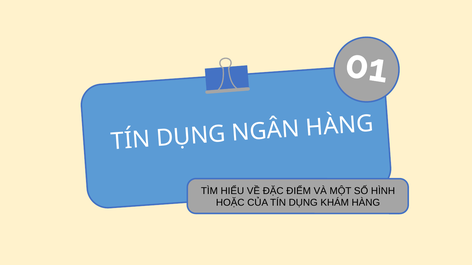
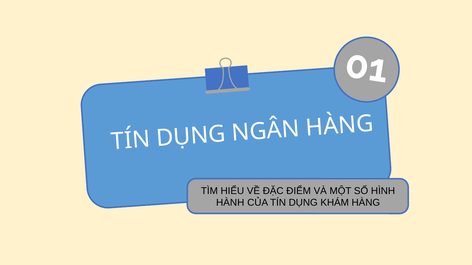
HOẶC: HOẶC -> HÀNH
